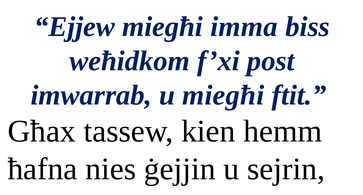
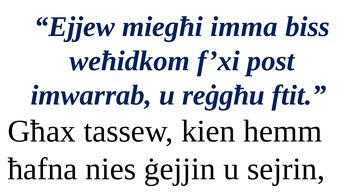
u miegħi: miegħi -> reġgħu
